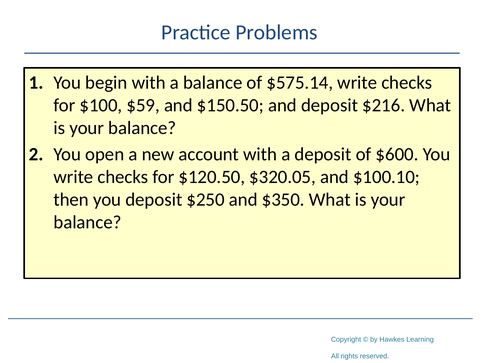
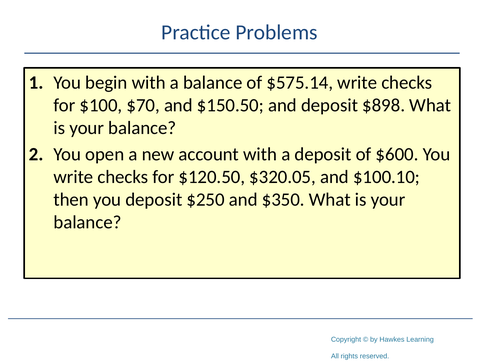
$59: $59 -> $70
$216: $216 -> $898
